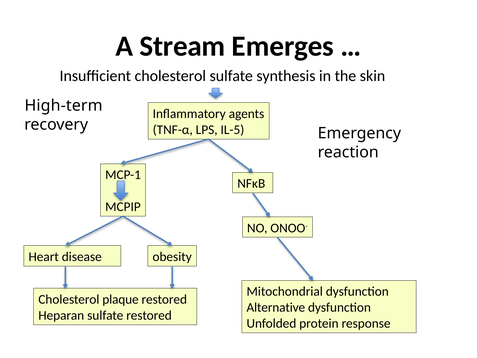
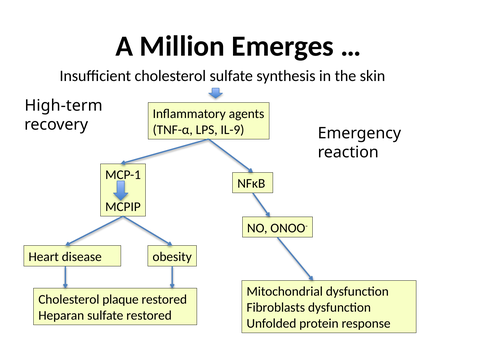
Stream: Stream -> Million
IL-5: IL-5 -> IL-9
Alternative: Alternative -> Fibroblasts
